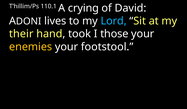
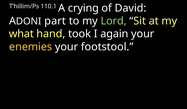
lives: lives -> part
Lord colour: light blue -> light green
their: their -> what
those: those -> again
